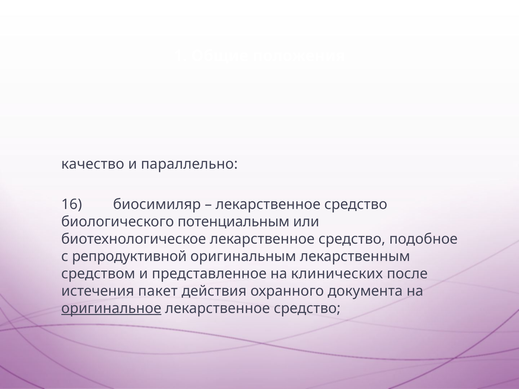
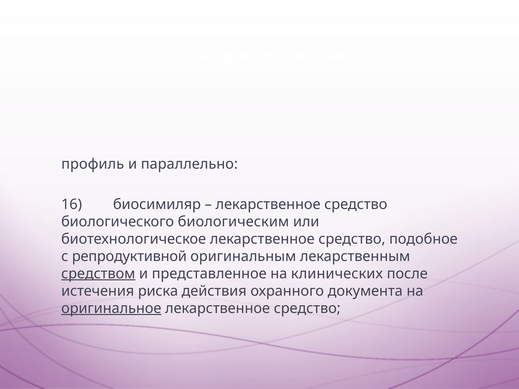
качество: качество -> профиль
потенциальным: потенциальным -> биологическим
средством underline: none -> present
пакет: пакет -> риска
